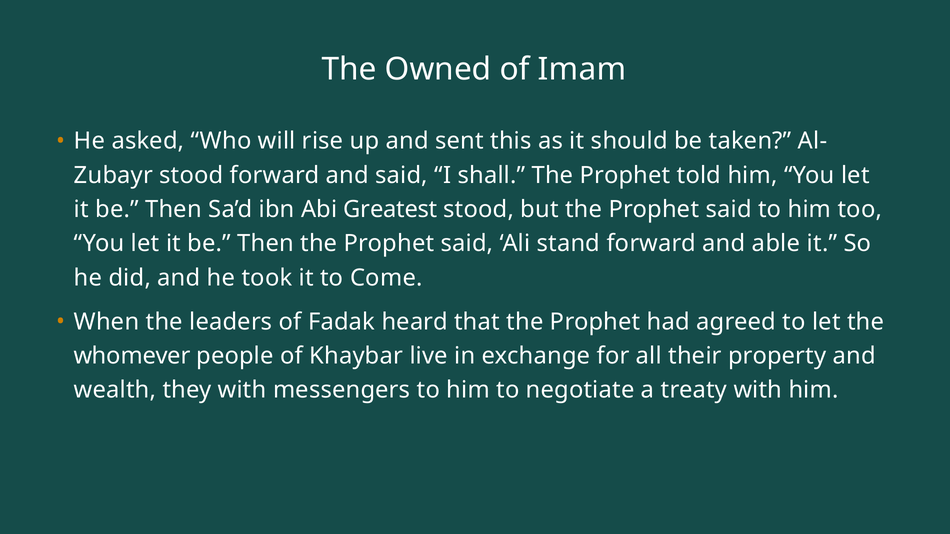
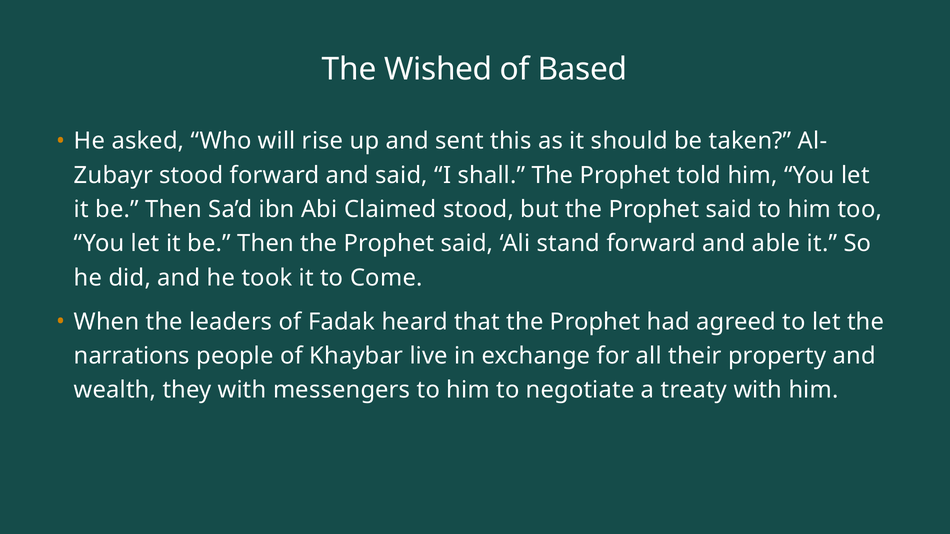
Owned: Owned -> Wished
Imam: Imam -> Based
Greatest: Greatest -> Claimed
whomever: whomever -> narrations
